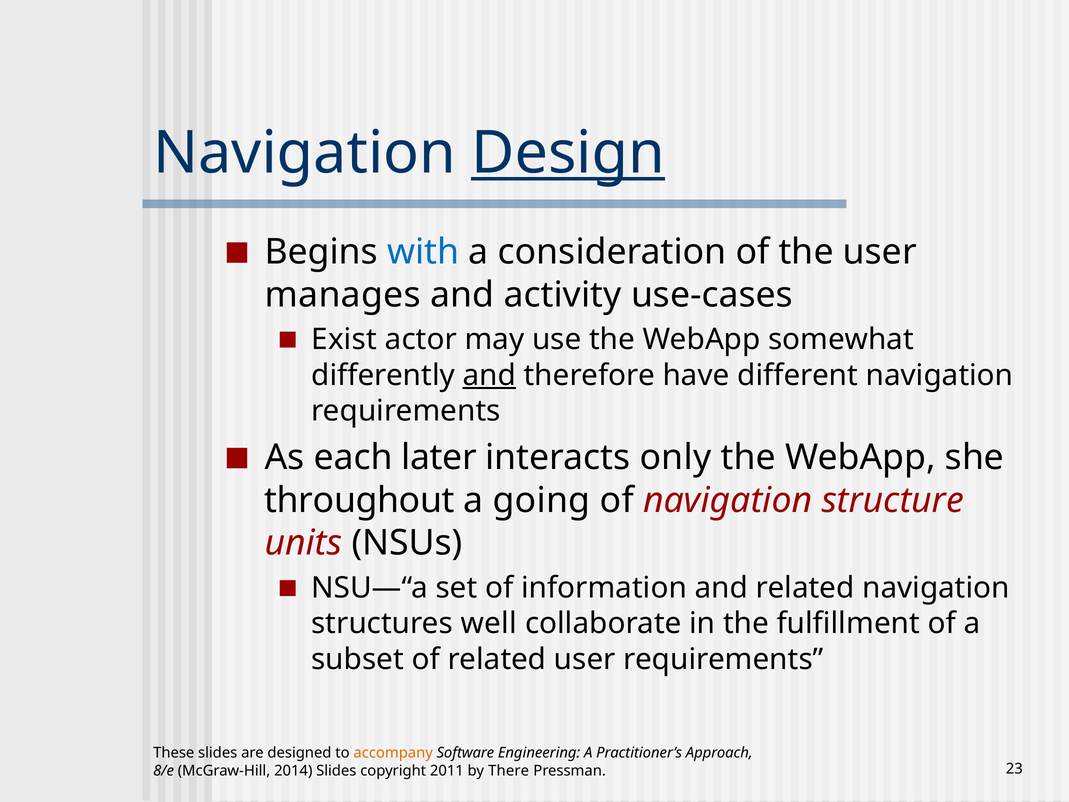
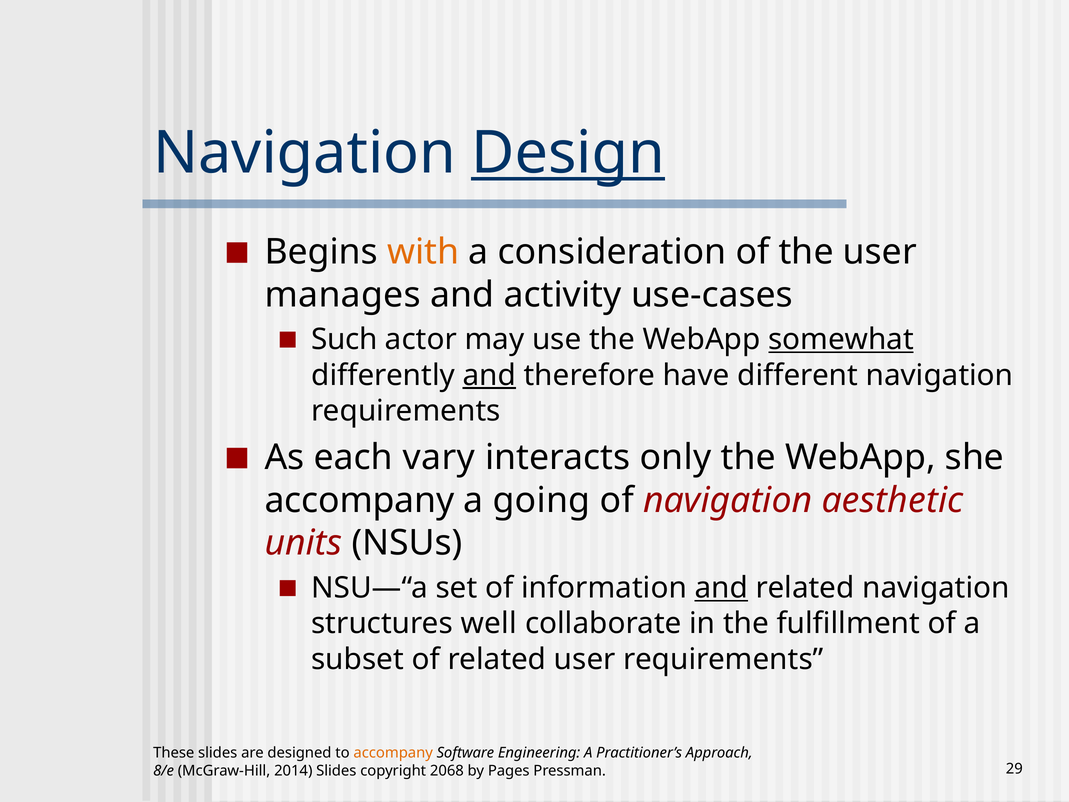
with colour: blue -> orange
Exist: Exist -> Such
somewhat underline: none -> present
later: later -> vary
throughout at (360, 500): throughout -> accompany
structure: structure -> aesthetic
and at (721, 588) underline: none -> present
2011: 2011 -> 2068
There: There -> Pages
23: 23 -> 29
